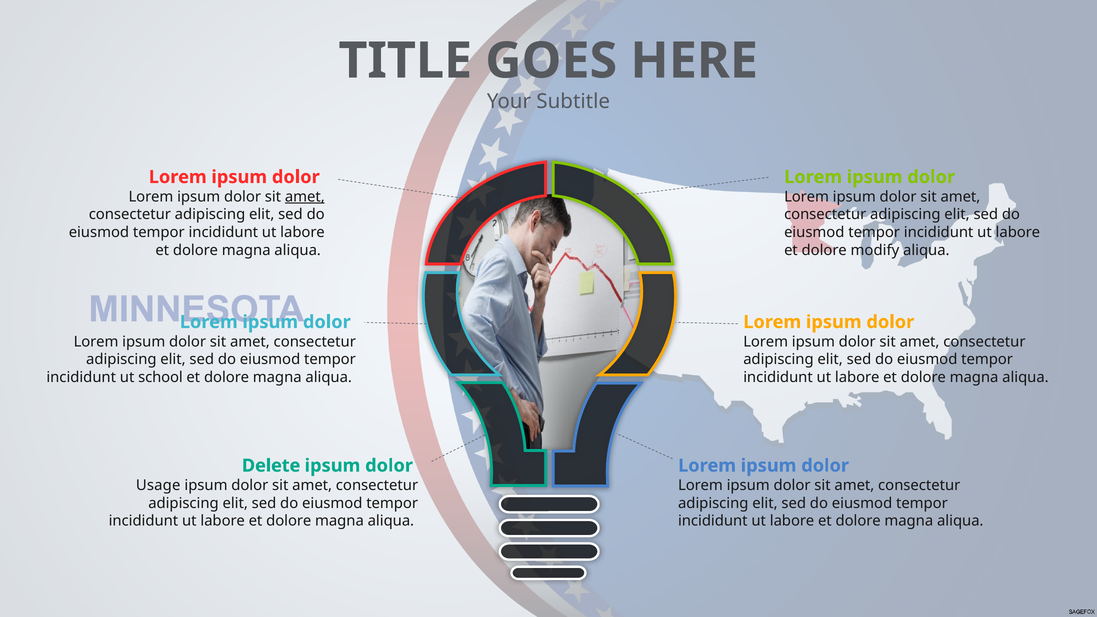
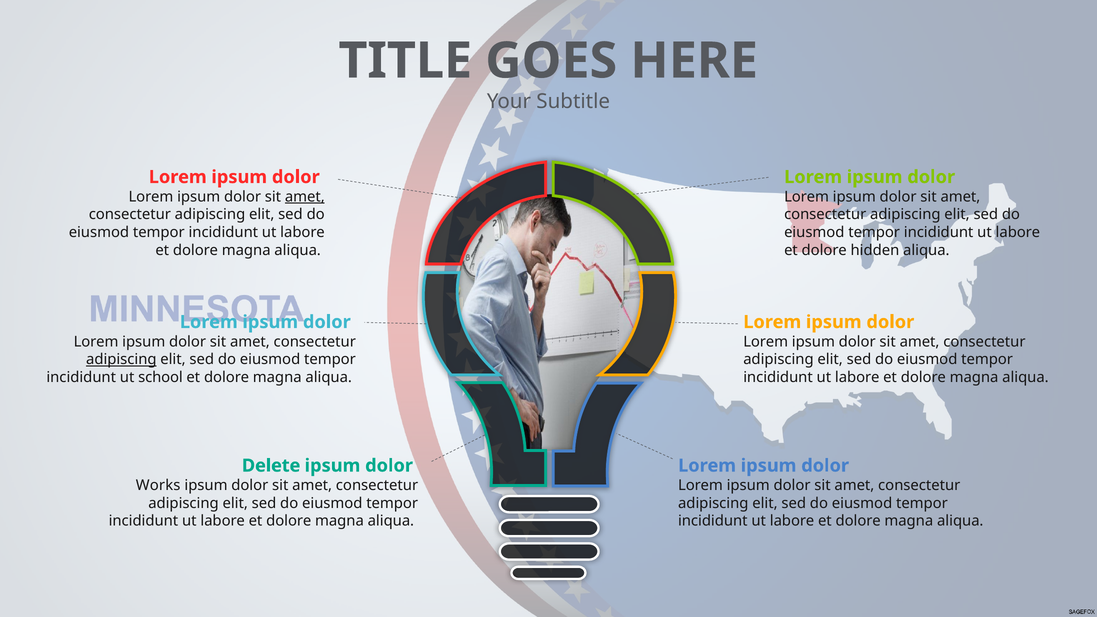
modify: modify -> hidden
adipiscing at (121, 360) underline: none -> present
Usage: Usage -> Works
